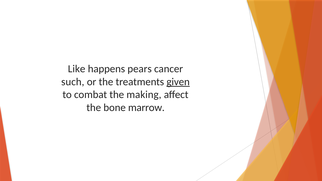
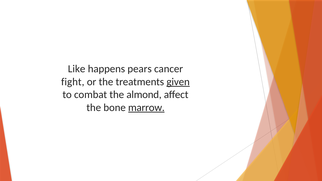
such: such -> fight
making: making -> almond
marrow underline: none -> present
